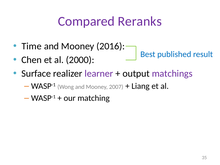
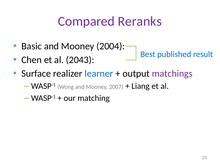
Time: Time -> Basic
2016: 2016 -> 2004
2000: 2000 -> 2043
learner colour: purple -> blue
